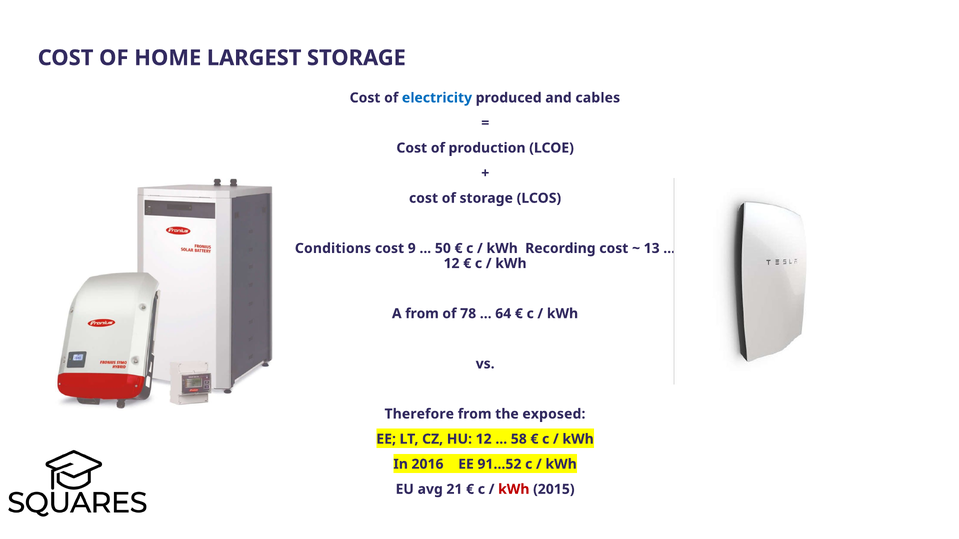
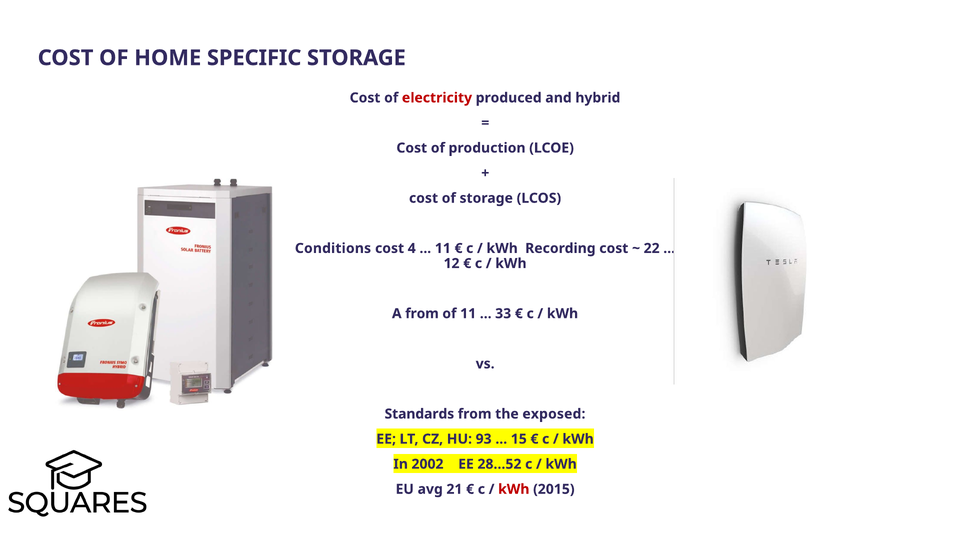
LARGEST: LARGEST -> SPECIFIC
electricity colour: blue -> red
cables: cables -> hybrid
9: 9 -> 4
50 at (443, 249): 50 -> 11
13: 13 -> 22
of 78: 78 -> 11
64: 64 -> 33
Therefore: Therefore -> Standards
HU 12: 12 -> 93
58: 58 -> 15
2016: 2016 -> 2002
91…52: 91…52 -> 28…52
